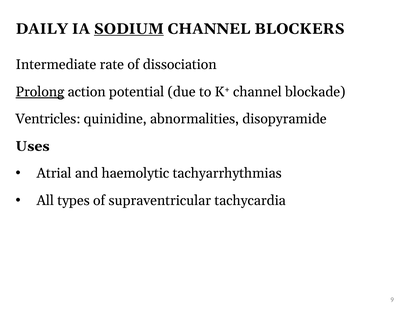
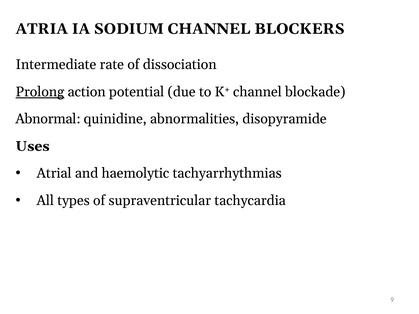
DAILY: DAILY -> ATRIA
SODIUM underline: present -> none
Ventricles: Ventricles -> Abnormal
